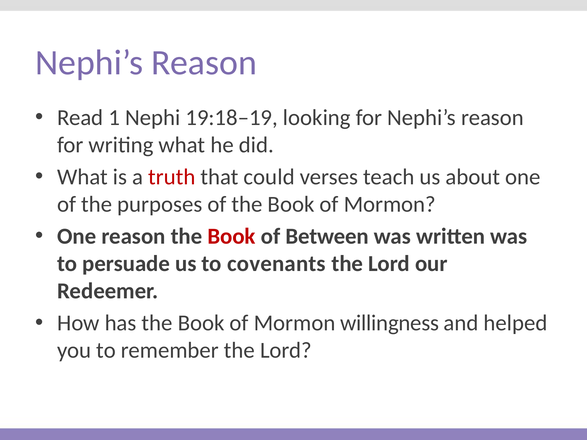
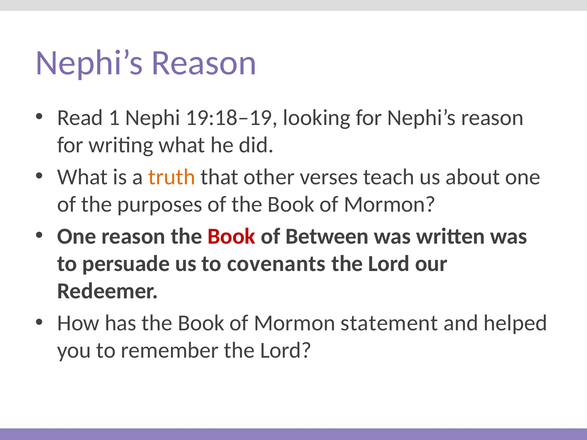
truth colour: red -> orange
could: could -> other
willingness: willingness -> statement
